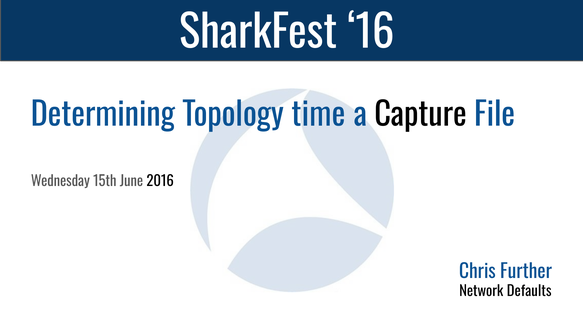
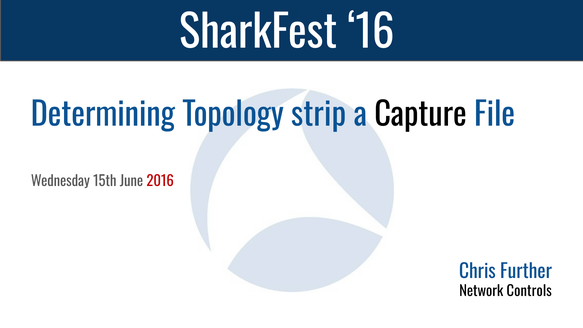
time: time -> strip
2016 at (160, 181) colour: black -> red
Defaults: Defaults -> Controls
